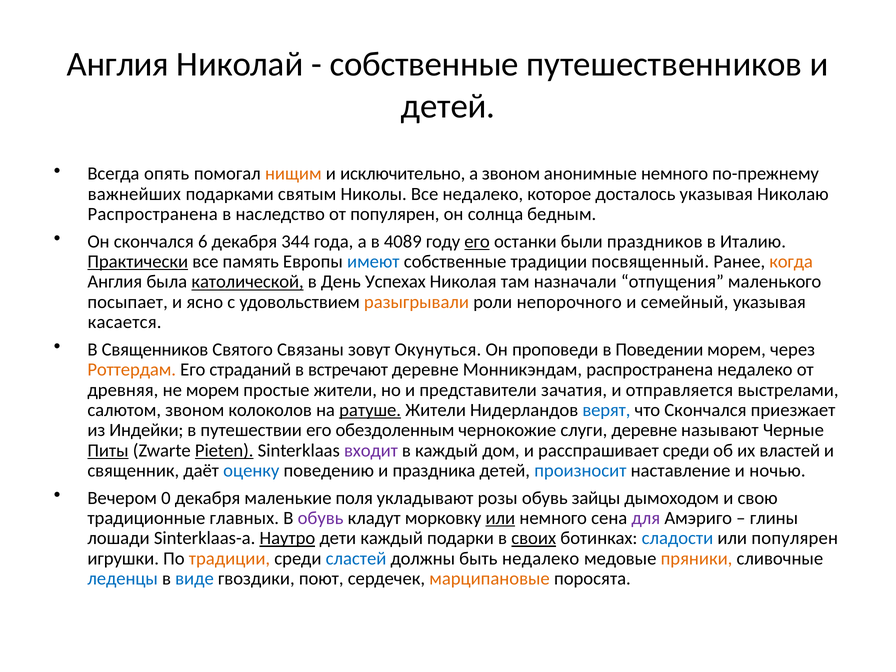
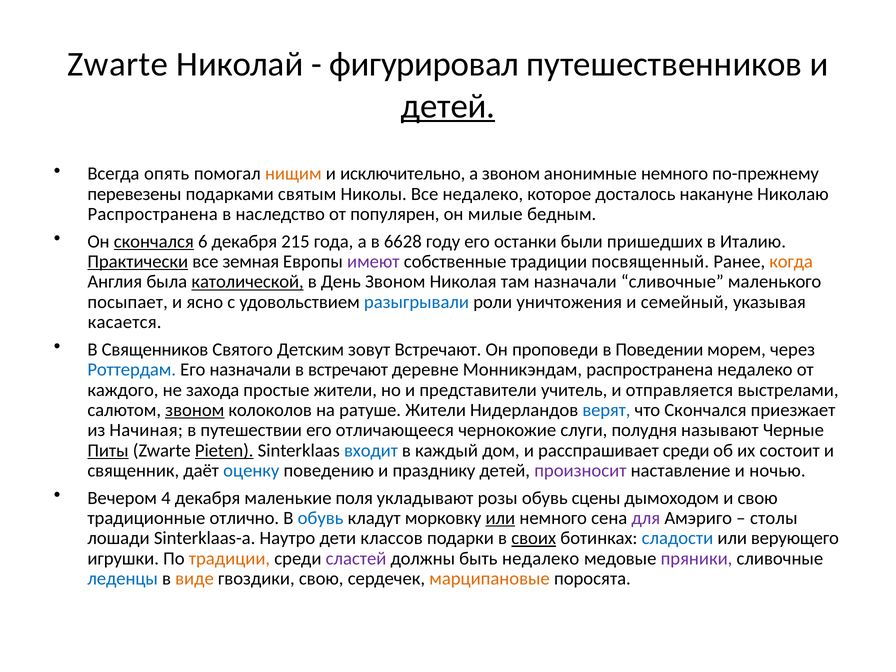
Англия at (118, 64): Англия -> Zwarte
собственные at (424, 64): собственные -> фигурировал
детей at (448, 106) underline: none -> present
важнейших: важнейших -> перевезены
досталось указывая: указывая -> накануне
солнца: солнца -> милые
скончался at (154, 241) underline: none -> present
344: 344 -> 215
4089: 4089 -> 6628
его at (477, 241) underline: present -> none
праздников: праздников -> пришедших
память: память -> земная
имеют colour: blue -> purple
День Успехах: Успехах -> Звоном
назначали отпущения: отпущения -> сливочные
разыгрывали colour: orange -> blue
непорочного: непорочного -> уничтожения
Связаны: Связаны -> Детским
зовут Окунуться: Окунуться -> Встречают
Роттердам colour: orange -> blue
Его страданий: страданий -> назначали
древняя: древняя -> каждого
не морем: морем -> захода
зачатия: зачатия -> учитель
звоном at (195, 410) underline: none -> present
ратуше underline: present -> none
Индейки: Индейки -> Начиная
обездоленным: обездоленным -> отличающееся
слуги деревне: деревне -> полудня
входит colour: purple -> blue
властей: властей -> состоит
праздника: праздника -> празднику
произносит colour: blue -> purple
0: 0 -> 4
зайцы: зайцы -> сцены
главных: главных -> отлично
обувь at (321, 518) colour: purple -> blue
глины: глины -> столы
Наутро underline: present -> none
дети каждый: каждый -> классов
или популярен: популярен -> верующего
сластей colour: blue -> purple
пряники colour: orange -> purple
виде colour: blue -> orange
гвоздики поют: поют -> свою
